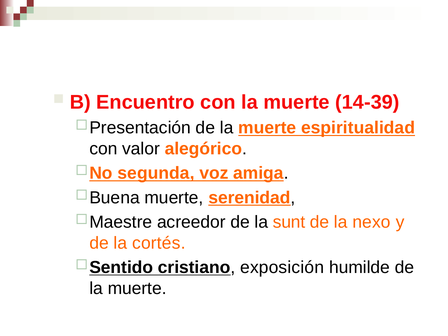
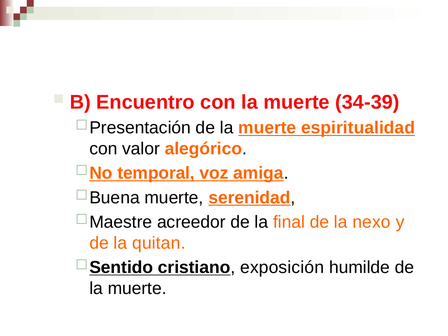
14-39: 14-39 -> 34-39
segunda: segunda -> temporal
sunt: sunt -> final
cortés: cortés -> quitan
